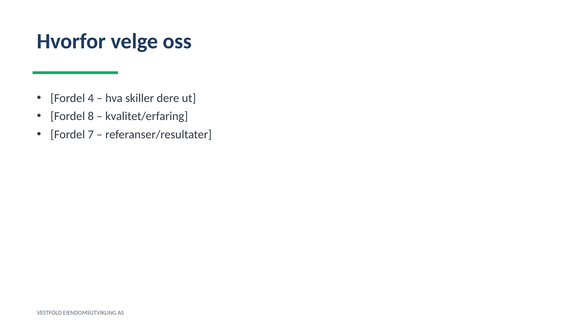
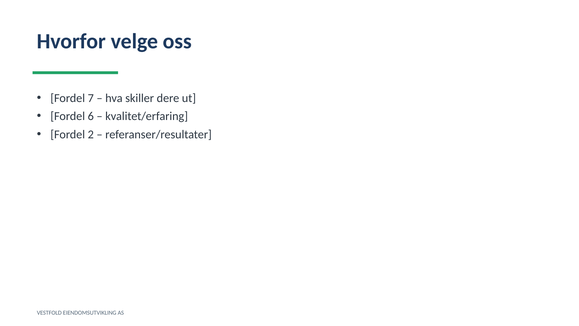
4: 4 -> 7
8: 8 -> 6
7: 7 -> 2
